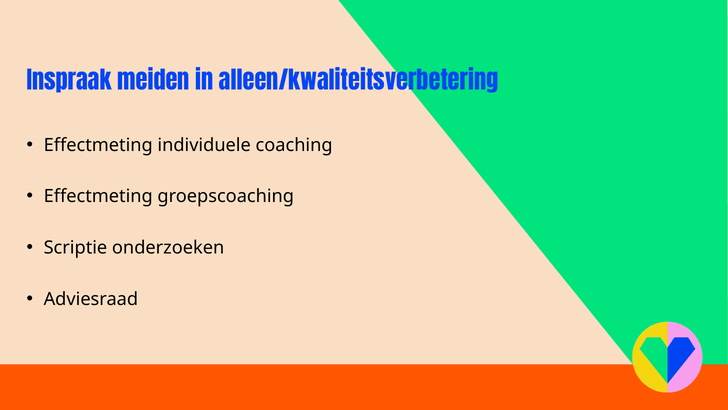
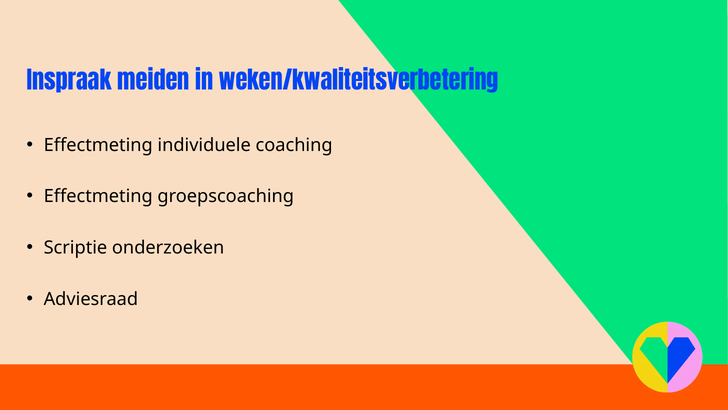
alleen/kwaliteitsverbetering: alleen/kwaliteitsverbetering -> weken/kwaliteitsverbetering
